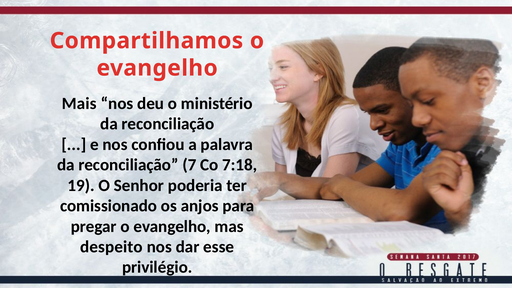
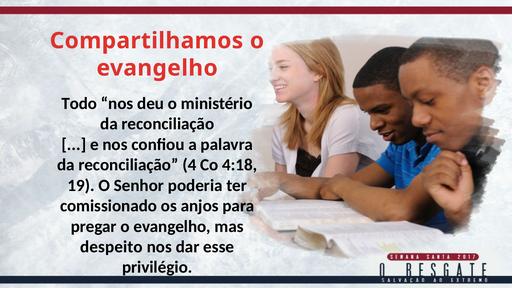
Mais: Mais -> Todo
7: 7 -> 4
7:18: 7:18 -> 4:18
